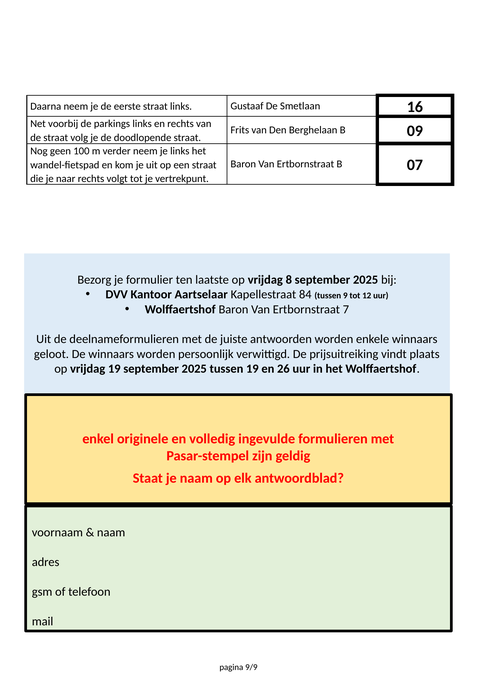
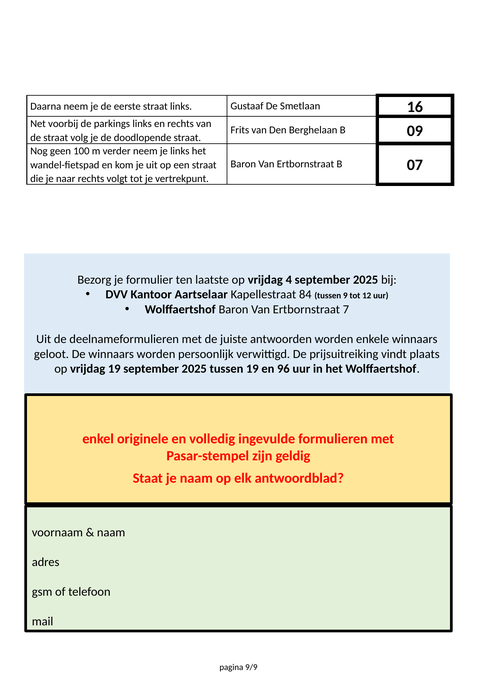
8: 8 -> 4
26: 26 -> 96
